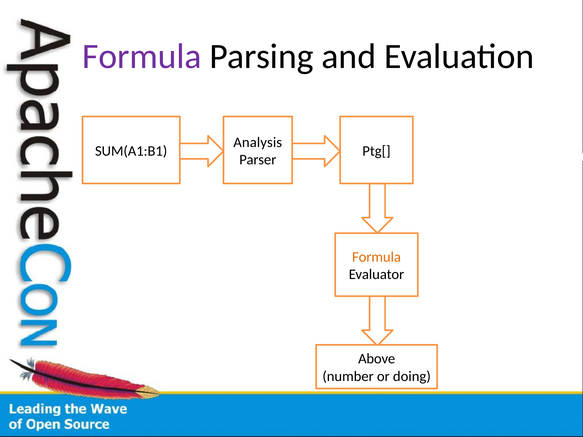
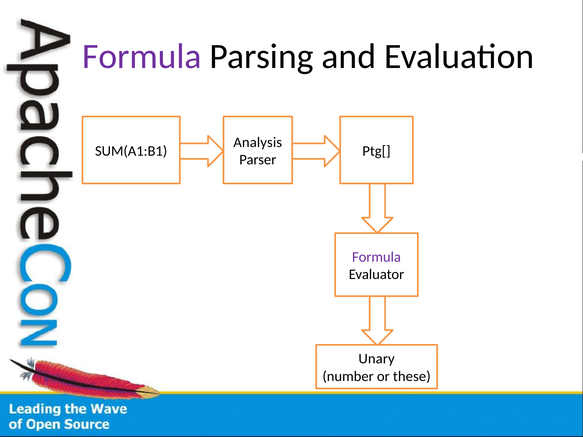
Formula at (376, 257) colour: orange -> purple
Above: Above -> Unary
doing: doing -> these
